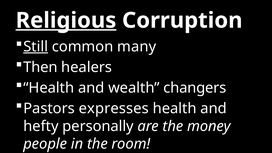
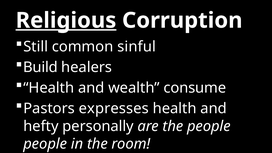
Still underline: present -> none
many: many -> sinful
Then: Then -> Build
changers: changers -> consume
the money: money -> people
